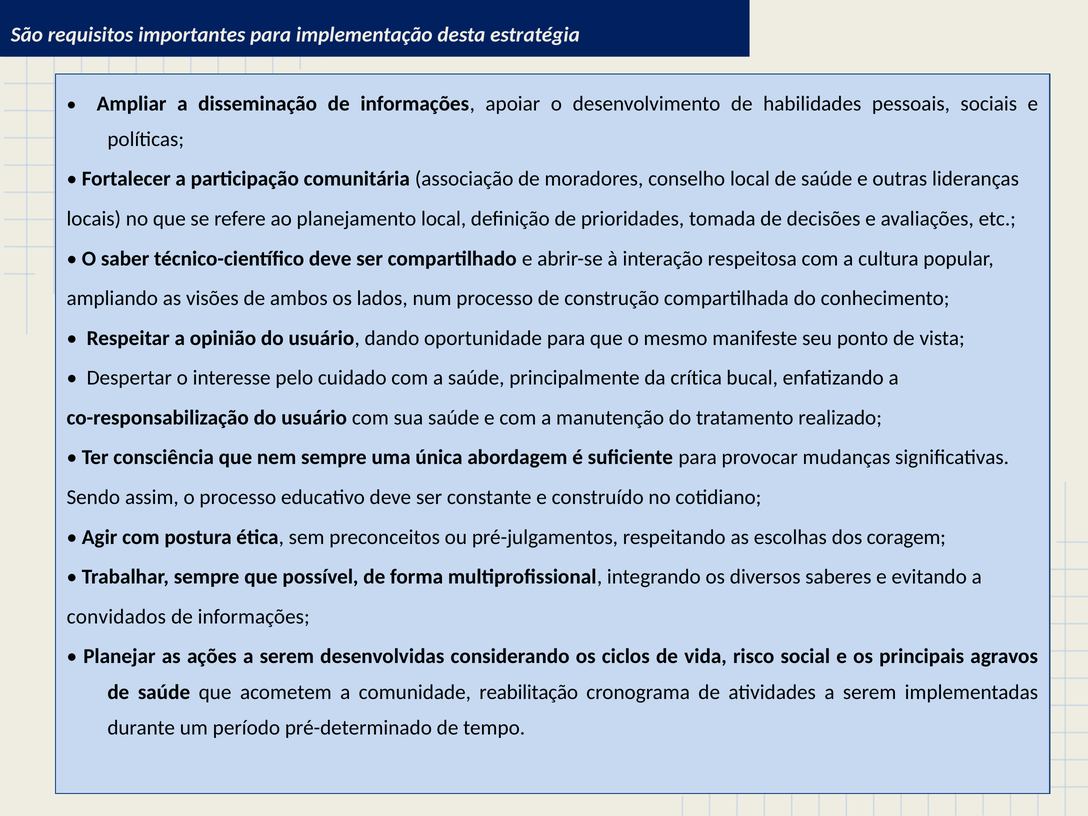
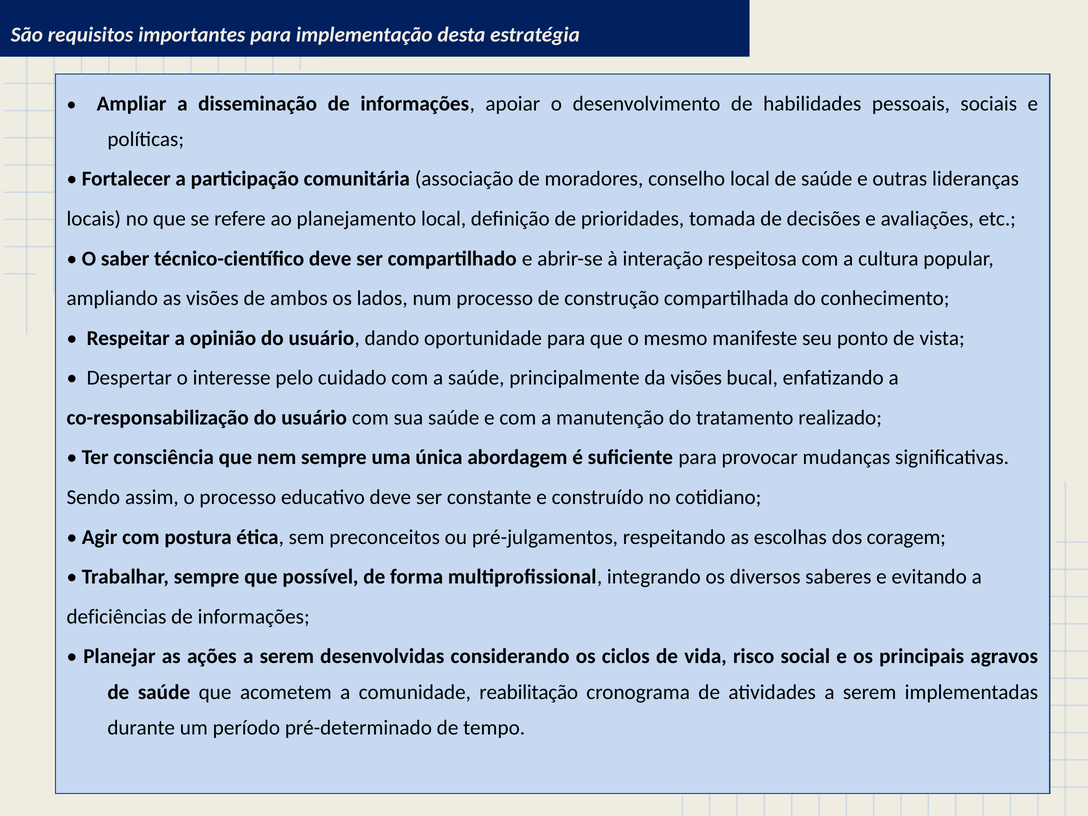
da crítica: crítica -> visões
convidados: convidados -> deficiências
